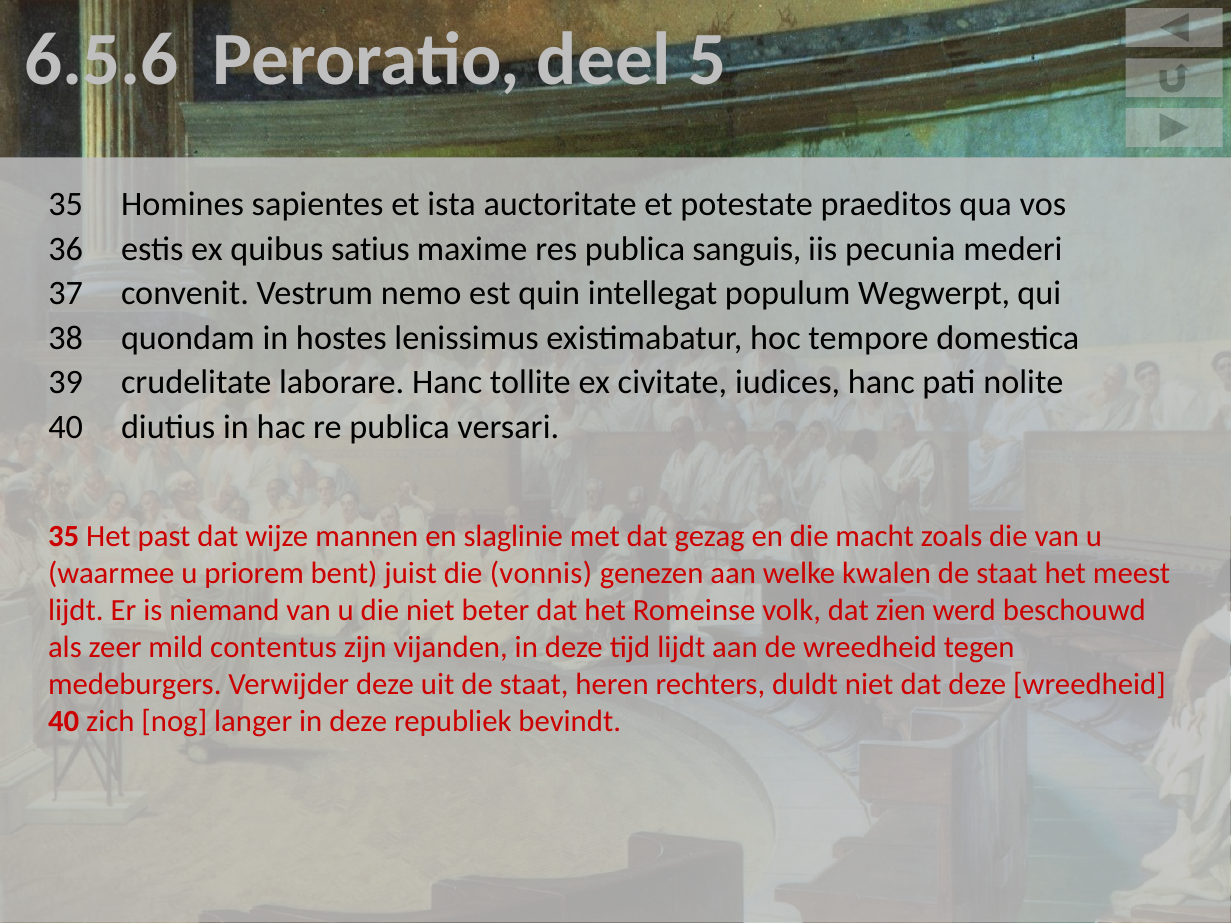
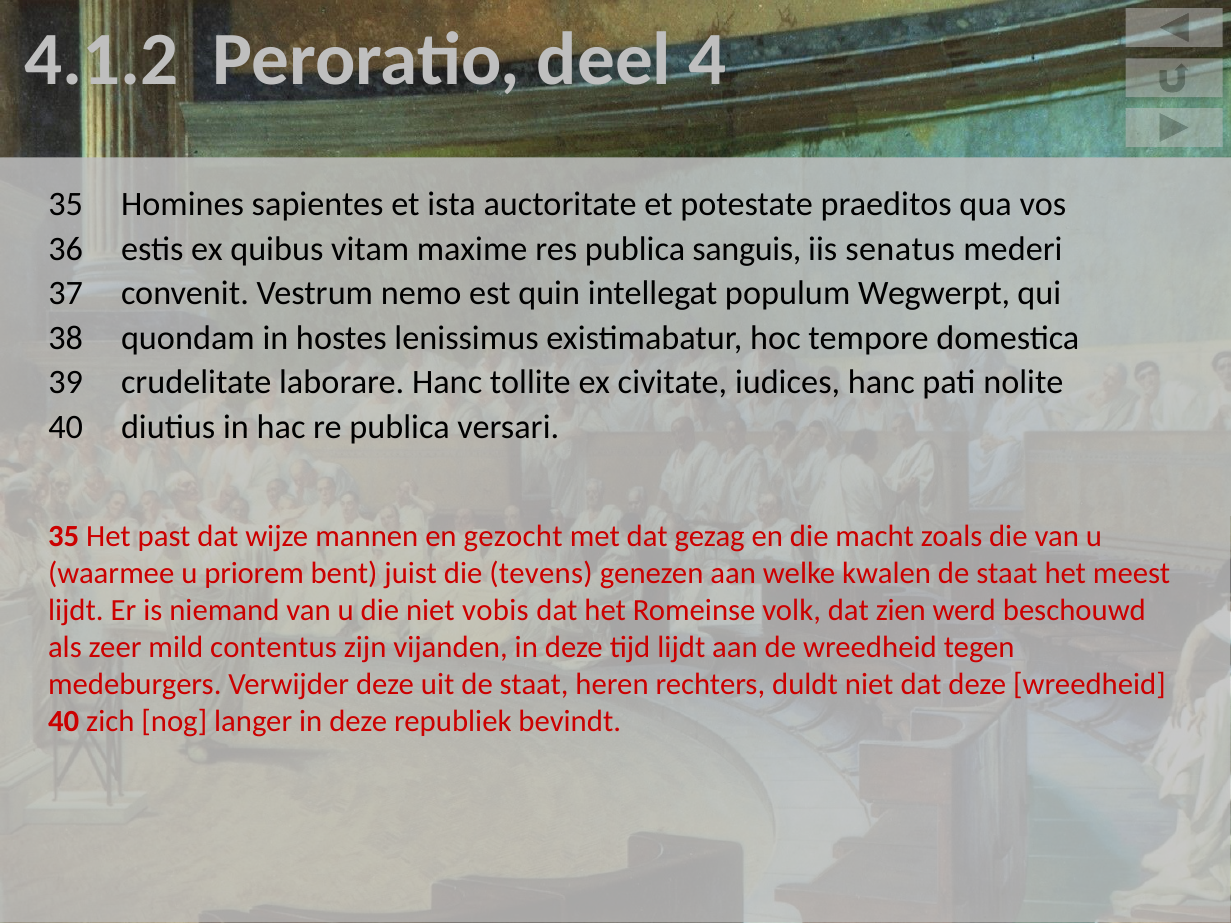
6.5.6: 6.5.6 -> 4.1.2
5: 5 -> 4
satius: satius -> vitam
pecunia: pecunia -> senatus
slaglinie: slaglinie -> gezocht
vonnis: vonnis -> tevens
beter: beter -> vobis
